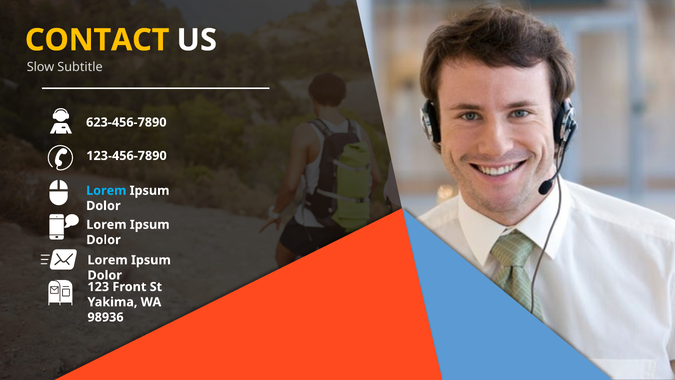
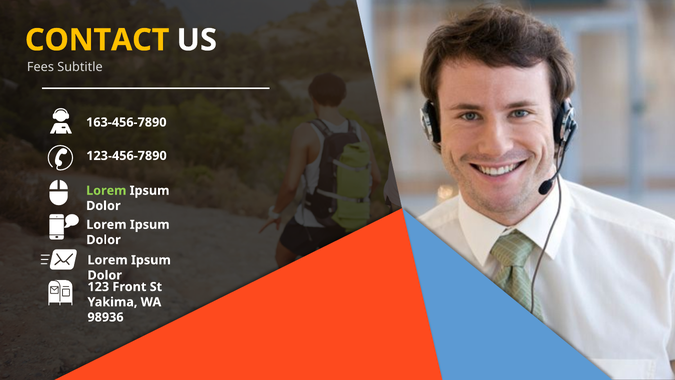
Slow: Slow -> Fees
623-456-7890: 623-456-7890 -> 163-456-7890
Lorem at (106, 190) colour: light blue -> light green
